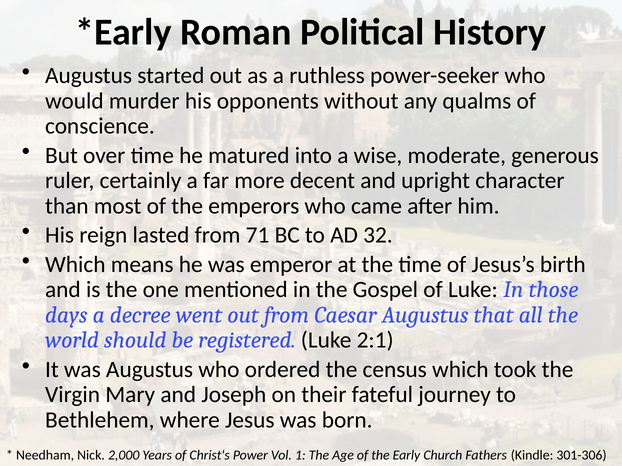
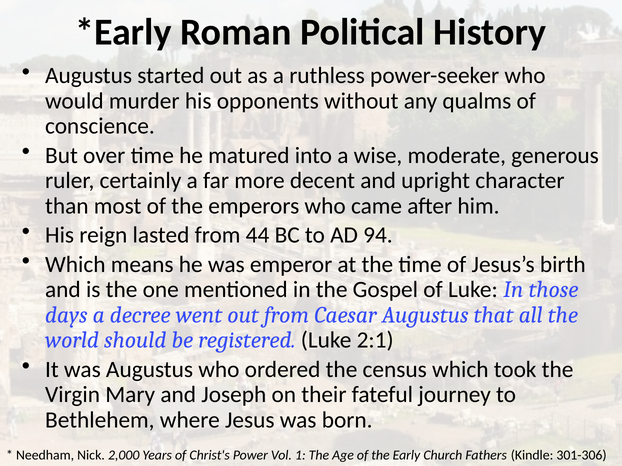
71: 71 -> 44
32: 32 -> 94
